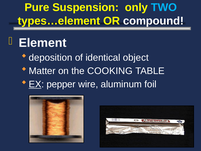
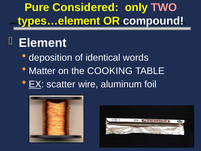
Suspension: Suspension -> Considered
TWO colour: light blue -> pink
object: object -> words
pepper: pepper -> scatter
